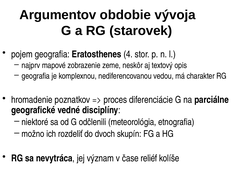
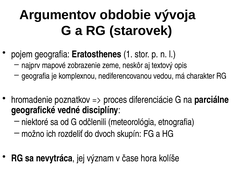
4: 4 -> 1
reliéf: reliéf -> hora
